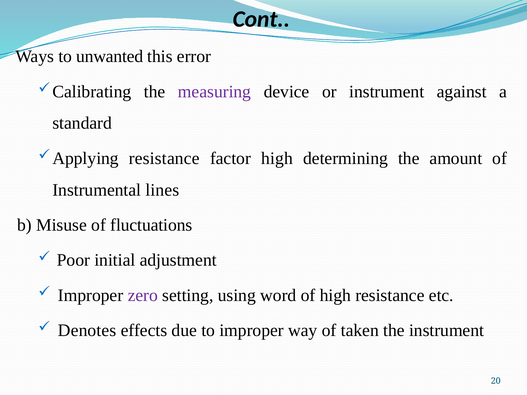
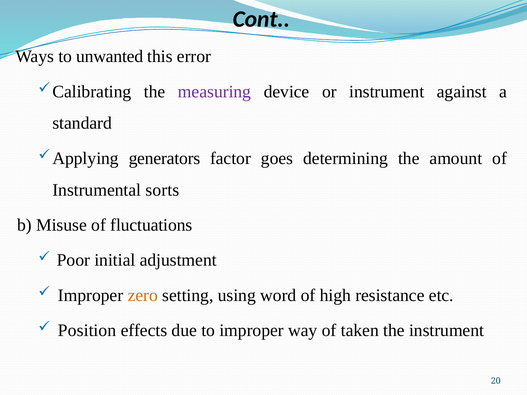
resistance at (164, 158): resistance -> generators
factor high: high -> goes
lines: lines -> sorts
zero colour: purple -> orange
Denotes: Denotes -> Position
